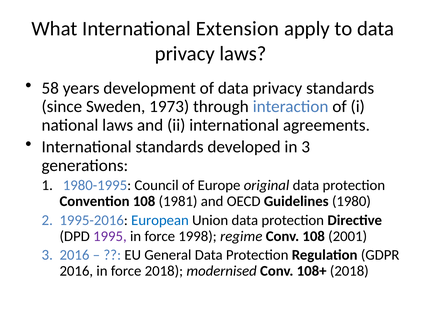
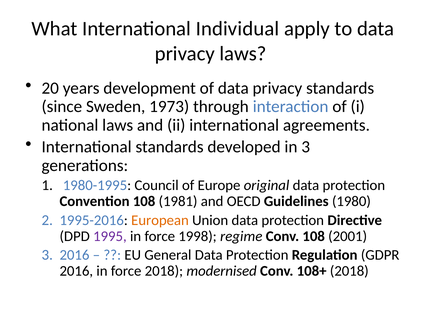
Extension: Extension -> Individual
58: 58 -> 20
European colour: blue -> orange
